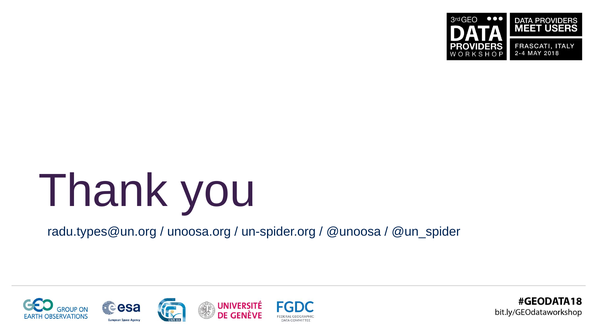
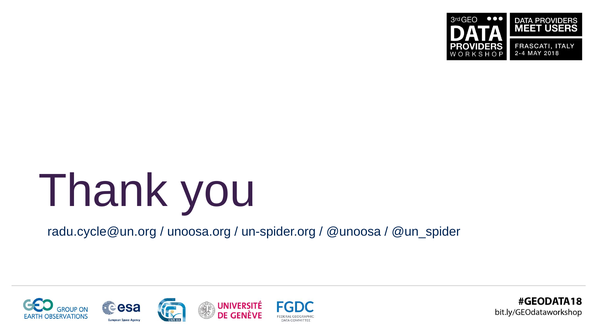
radu.types@un.org: radu.types@un.org -> radu.cycle@un.org
